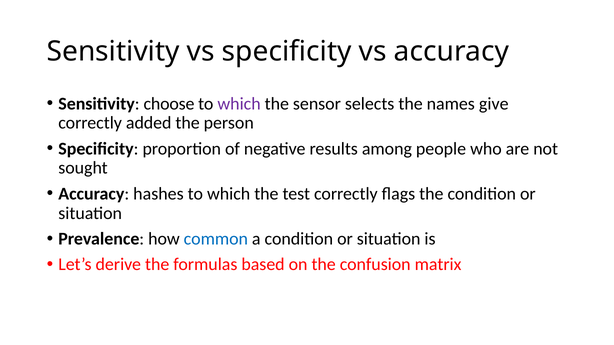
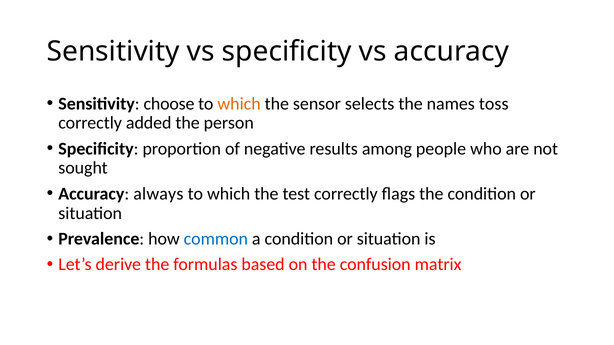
which at (239, 104) colour: purple -> orange
give: give -> toss
hashes: hashes -> always
